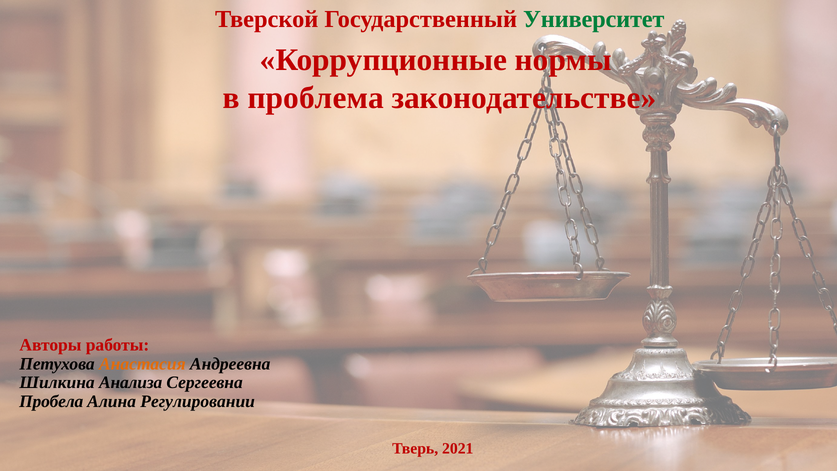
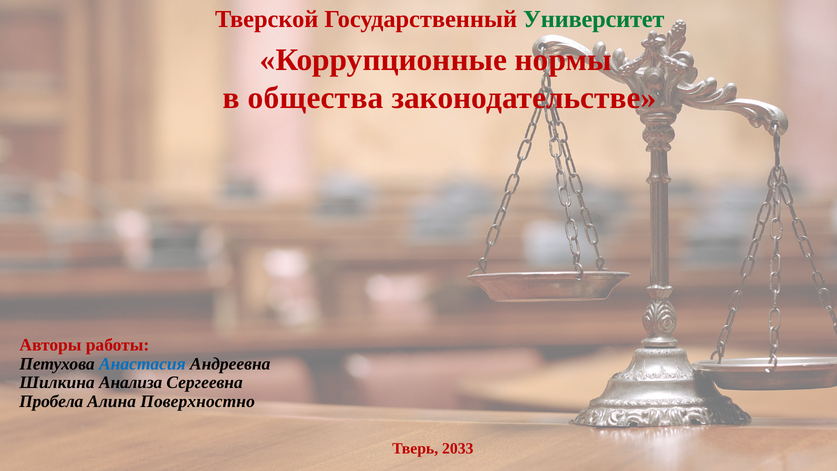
проблема: проблема -> общества
Анастасия colour: orange -> blue
Регулировании: Регулировании -> Поверхностно
2021: 2021 -> 2033
